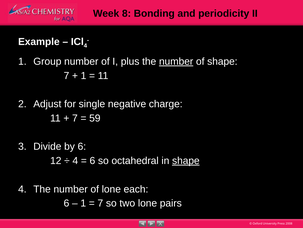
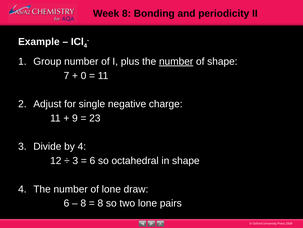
1 at (84, 75): 1 -> 0
7 at (75, 118): 7 -> 9
59: 59 -> 23
by 6: 6 -> 4
4 at (75, 160): 4 -> 3
shape at (186, 160) underline: present -> none
each: each -> draw
1 at (83, 203): 1 -> 8
7 at (100, 203): 7 -> 8
